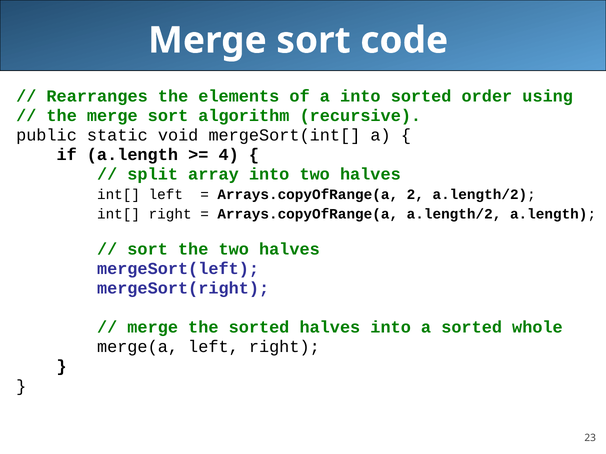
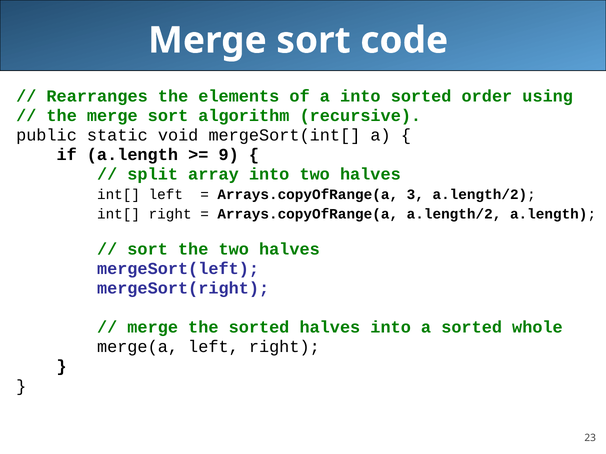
4: 4 -> 9
2: 2 -> 3
